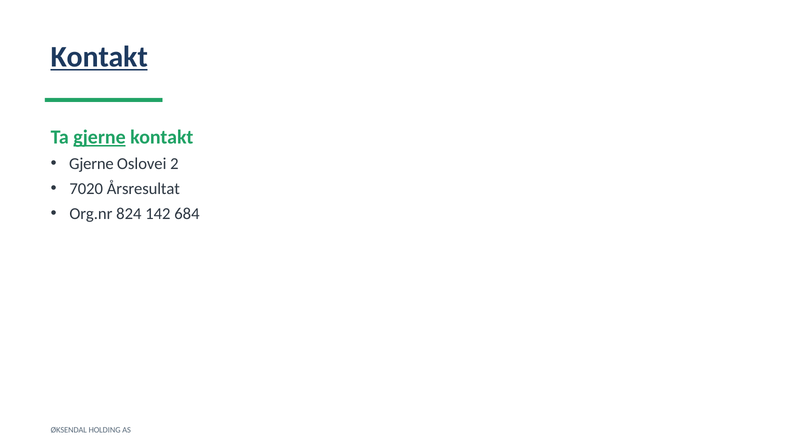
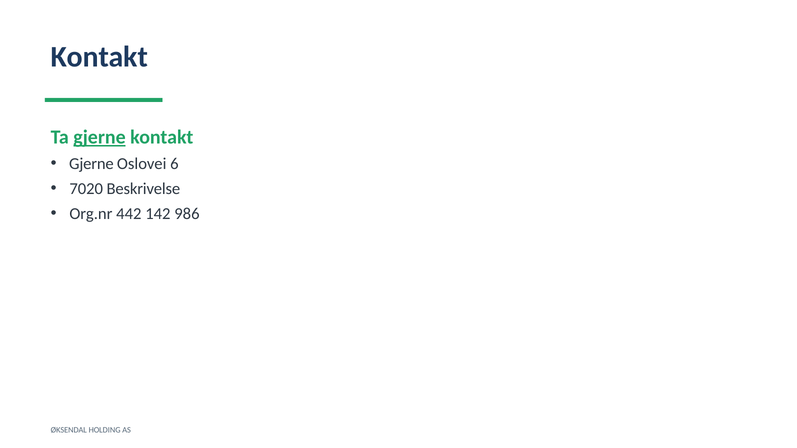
Kontakt at (99, 57) underline: present -> none
2: 2 -> 6
Årsresultat: Årsresultat -> Beskrivelse
824: 824 -> 442
684: 684 -> 986
